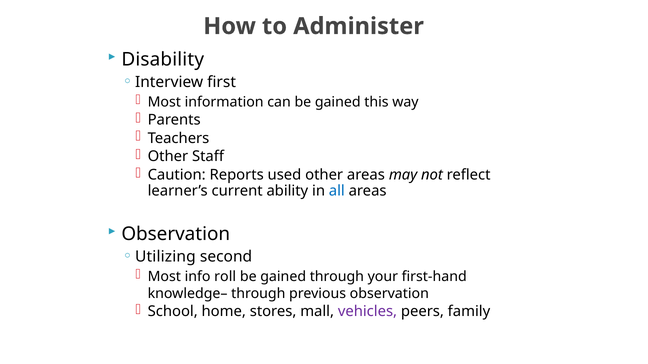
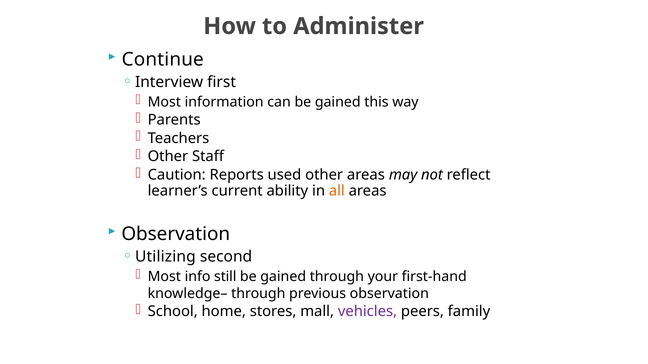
Disability: Disability -> Continue
all colour: blue -> orange
roll: roll -> still
